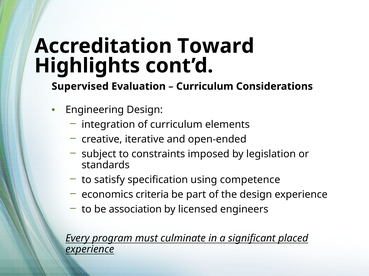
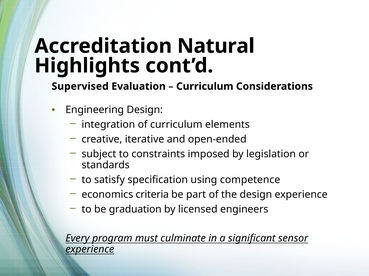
Toward: Toward -> Natural
association: association -> graduation
placed: placed -> sensor
